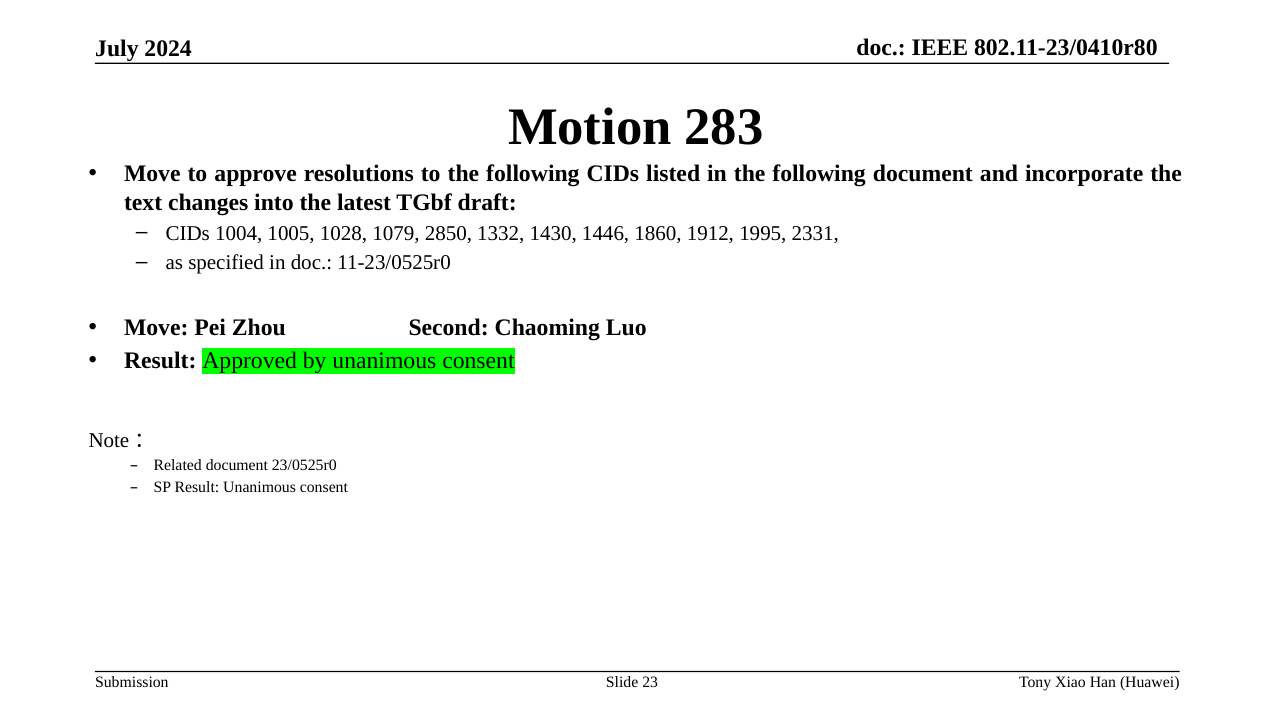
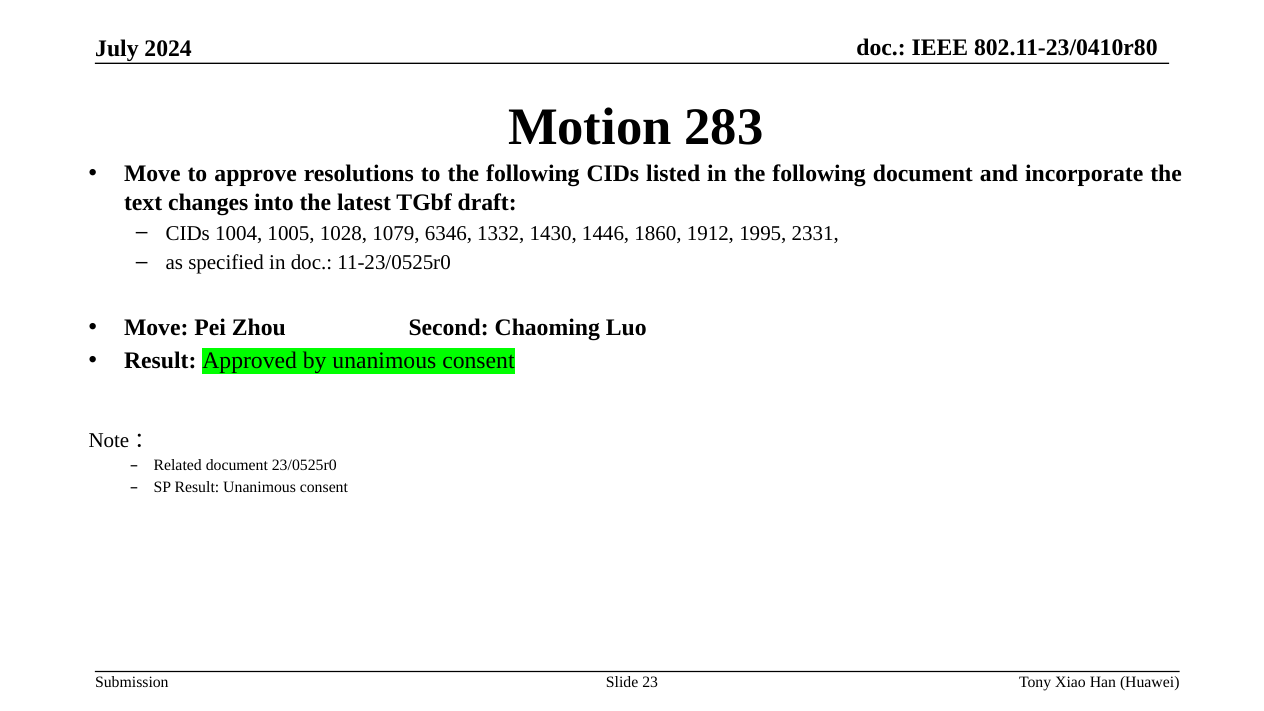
2850: 2850 -> 6346
